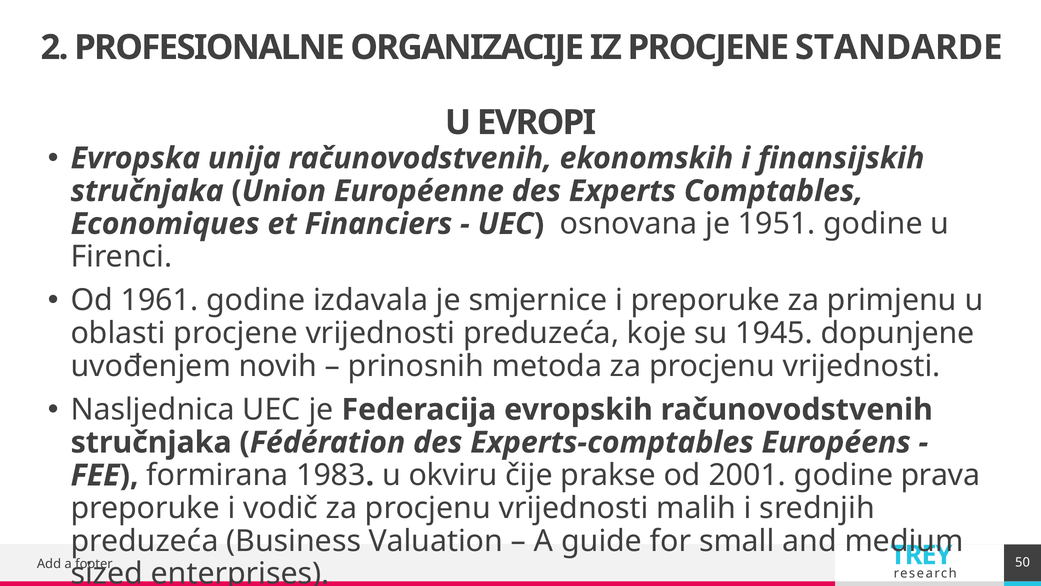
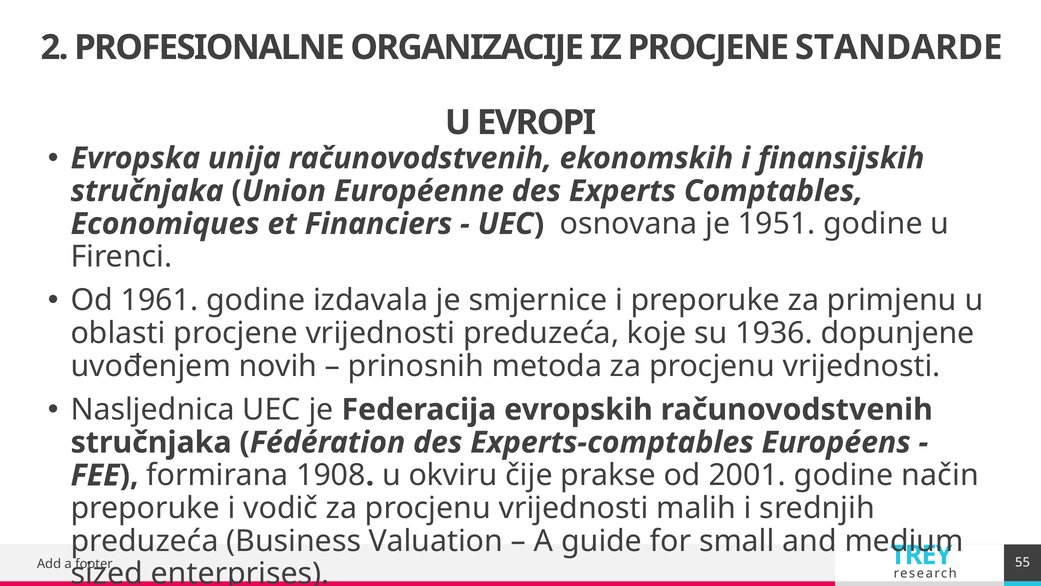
1945: 1945 -> 1936
1983: 1983 -> 1908
prava: prava -> način
50: 50 -> 55
